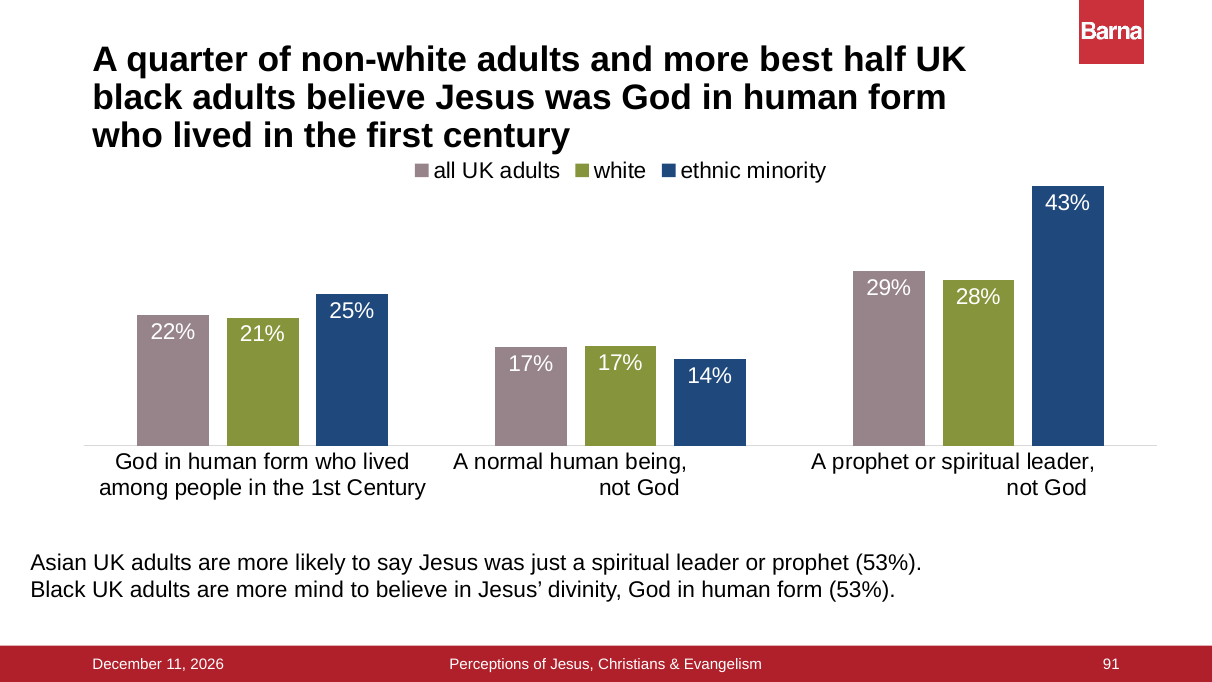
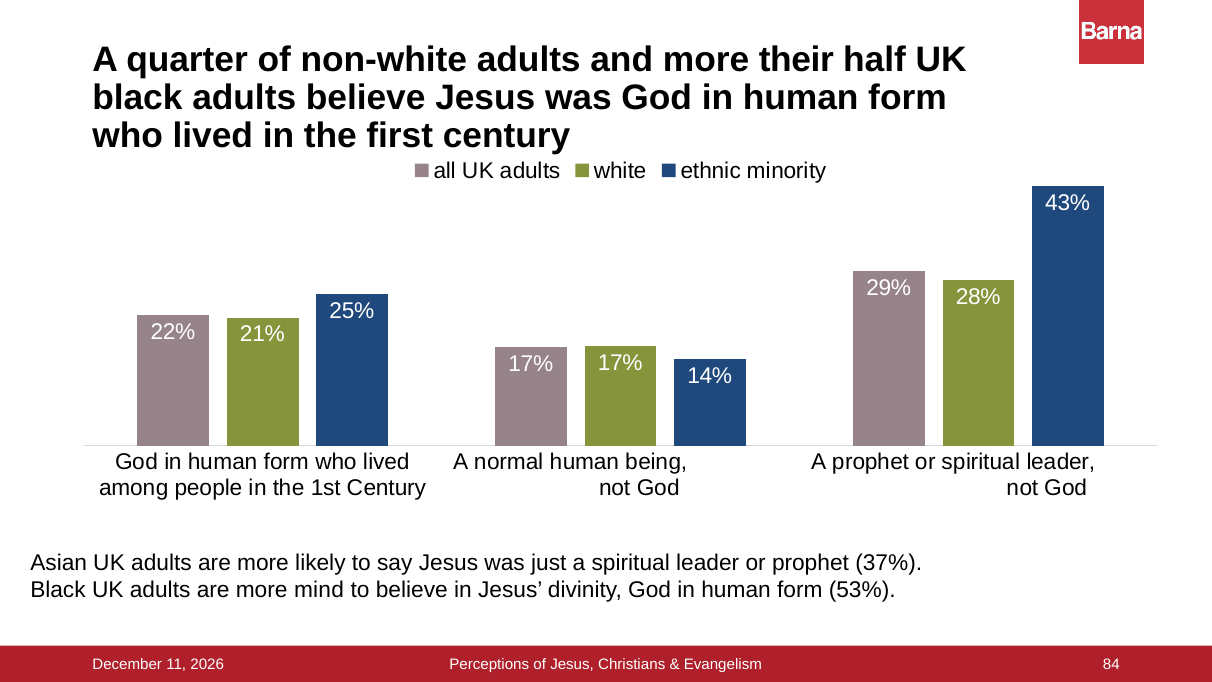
best: best -> their
prophet 53%: 53% -> 37%
91: 91 -> 84
